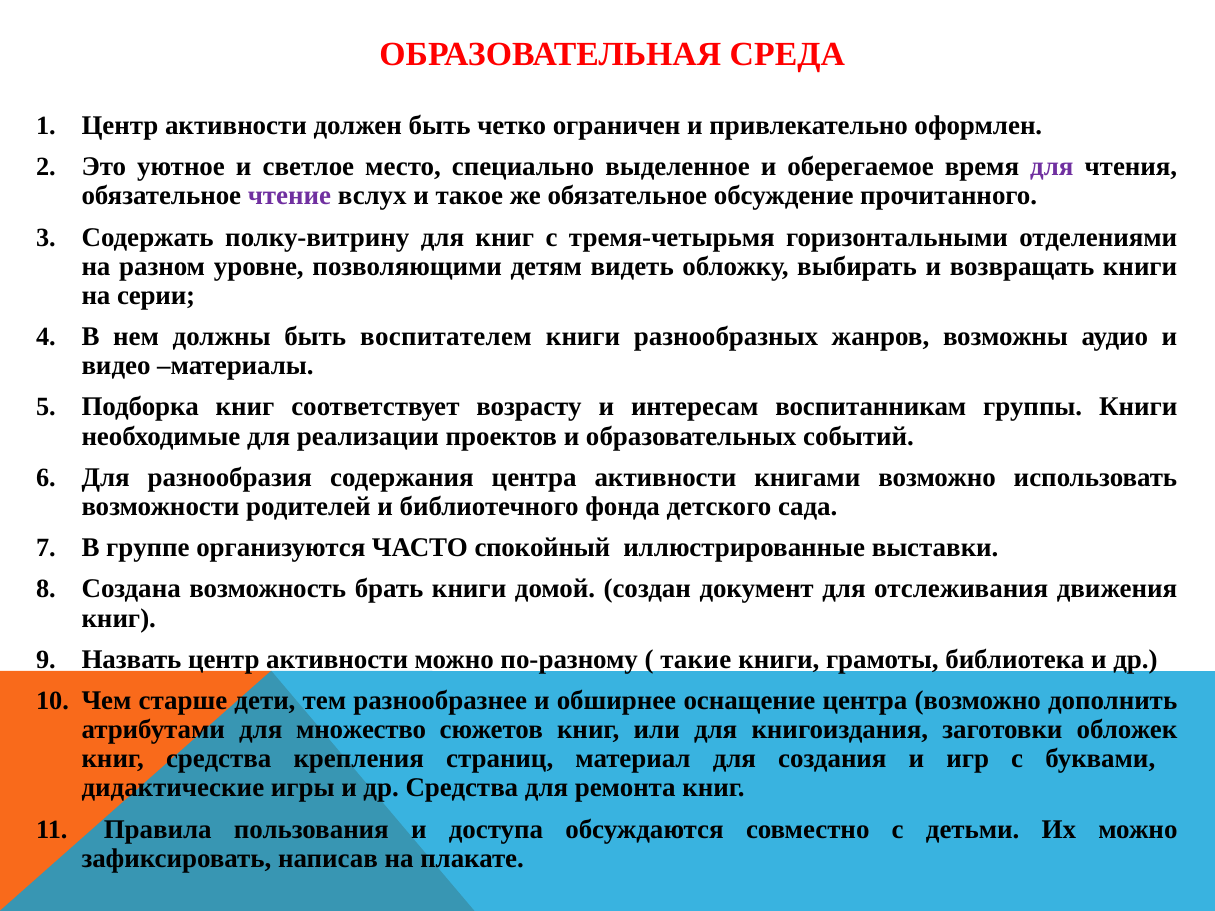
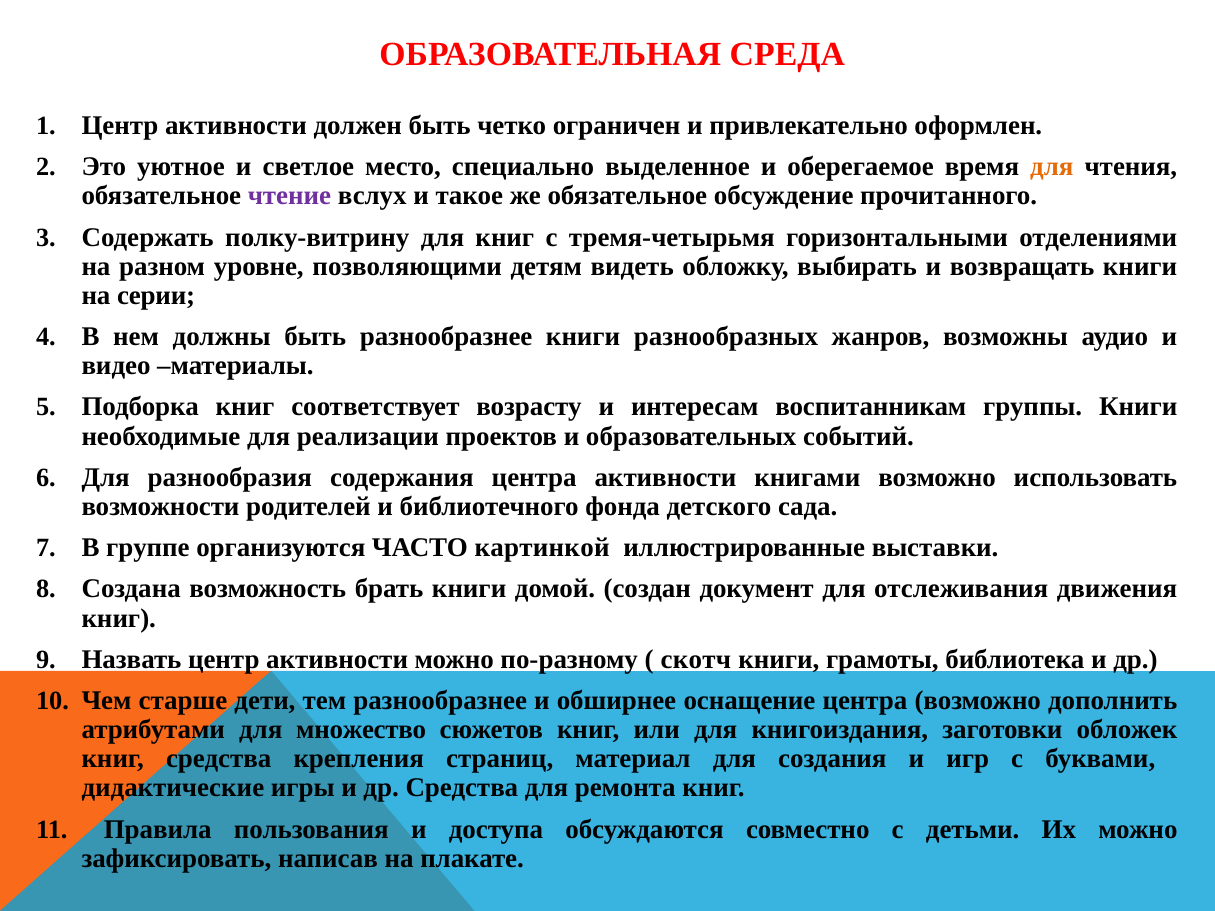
для at (1052, 167) colour: purple -> orange
быть воспитателем: воспитателем -> разнообразнее
спокойный: спокойный -> картинкой
такие: такие -> скотч
